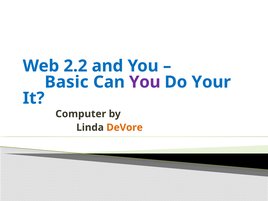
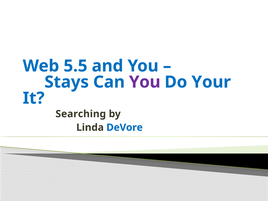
2.2: 2.2 -> 5.5
Basic: Basic -> Stays
Computer: Computer -> Searching
DeVore colour: orange -> blue
